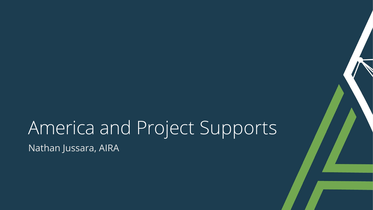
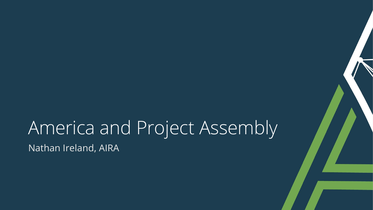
Supports: Supports -> Assembly
Jussara: Jussara -> Ireland
